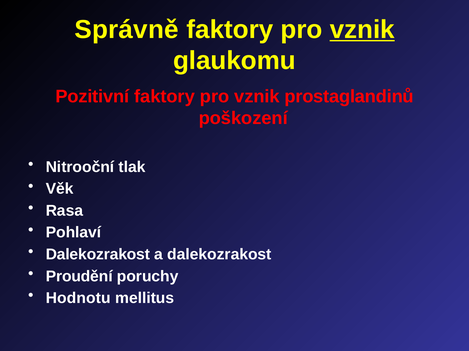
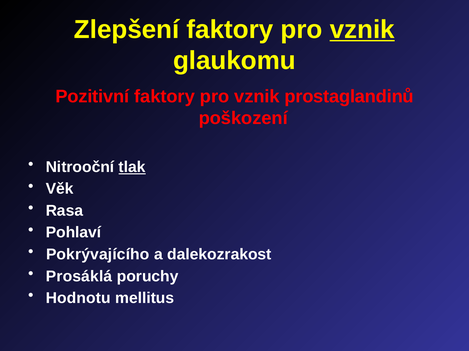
Správně: Správně -> Zlepšení
tlak underline: none -> present
Dalekozrakost at (98, 255): Dalekozrakost -> Pokrývajícího
Proudění: Proudění -> Prosáklá
